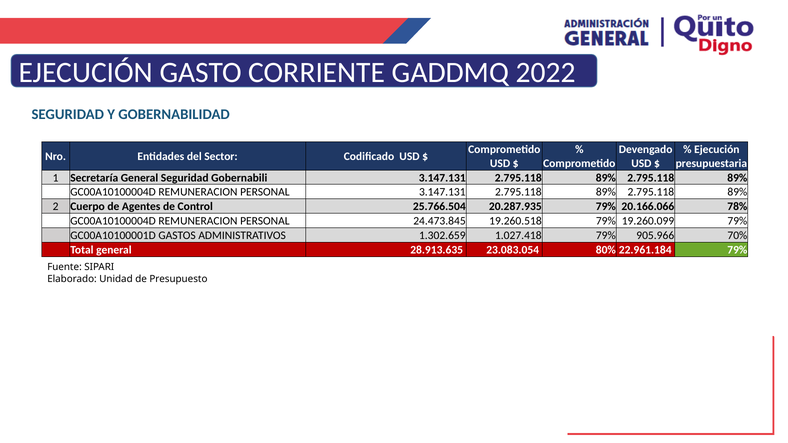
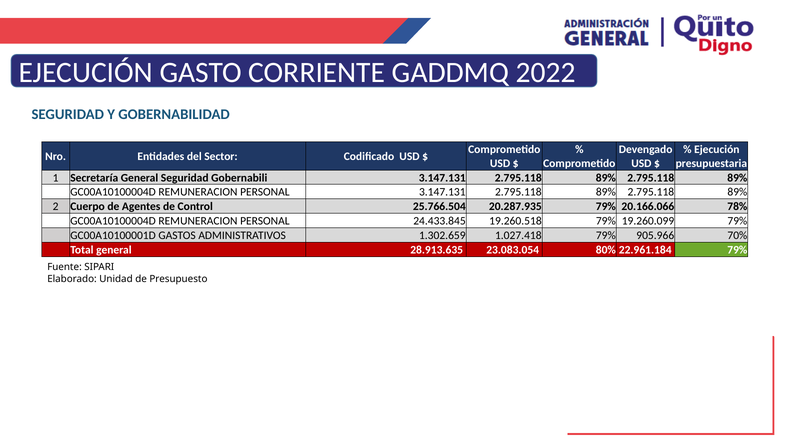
24.473.845: 24.473.845 -> 24.433.845
